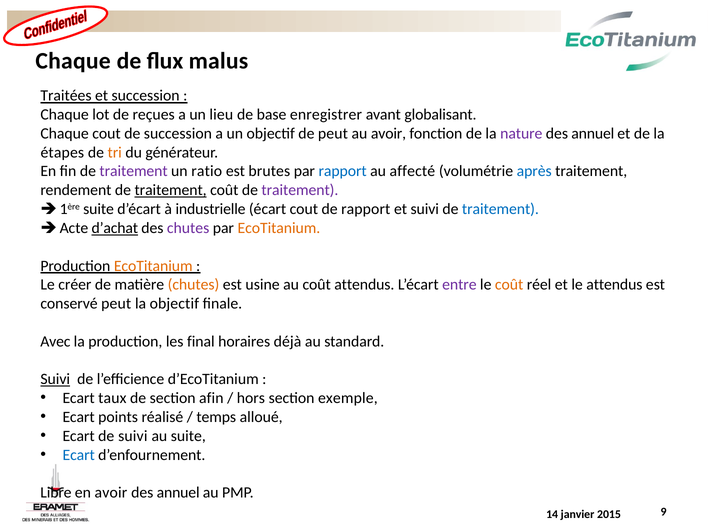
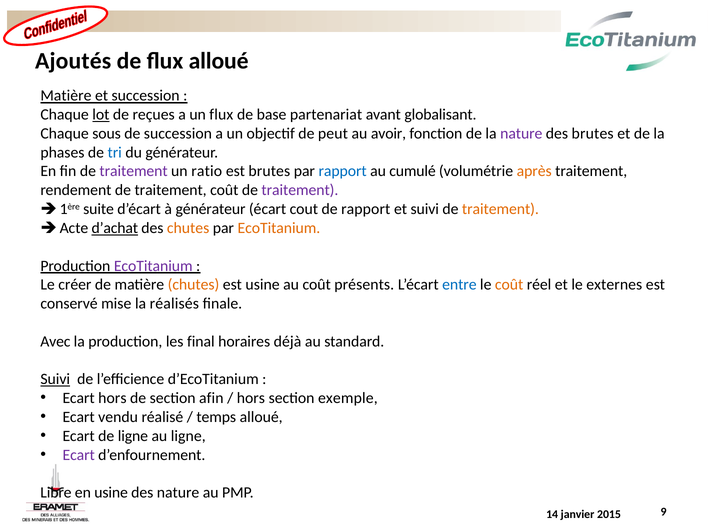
Chaque at (73, 61): Chaque -> Ajoutés
flux malus: malus -> alloué
Traitées at (66, 96): Traitées -> Matière
lot underline: none -> present
un lieu: lieu -> flux
enregistrer: enregistrer -> partenariat
Chaque cout: cout -> sous
annuel at (593, 133): annuel -> brutes
étapes: étapes -> phases
tri colour: orange -> blue
affecté: affecté -> cumulé
après colour: blue -> orange
traitement at (171, 190) underline: present -> none
à industrielle: industrielle -> générateur
traitement at (500, 209) colour: blue -> orange
chutes at (188, 228) colour: purple -> orange
EcoTitanium at (153, 266) colour: orange -> purple
coût attendus: attendus -> présents
entre colour: purple -> blue
le attendus: attendus -> externes
conservé peut: peut -> mise
la objectif: objectif -> réalisés
Ecart taux: taux -> hors
points: points -> vendu
de suivi: suivi -> ligne
au suite: suite -> ligne
Ecart at (79, 455) colour: blue -> purple
en avoir: avoir -> usine
annuel at (178, 492): annuel -> nature
